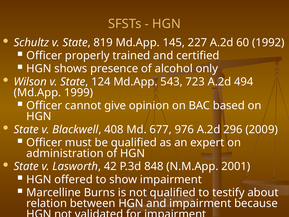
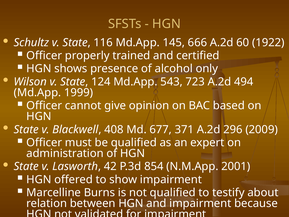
819: 819 -> 116
227: 227 -> 666
1992: 1992 -> 1922
976: 976 -> 371
848: 848 -> 854
